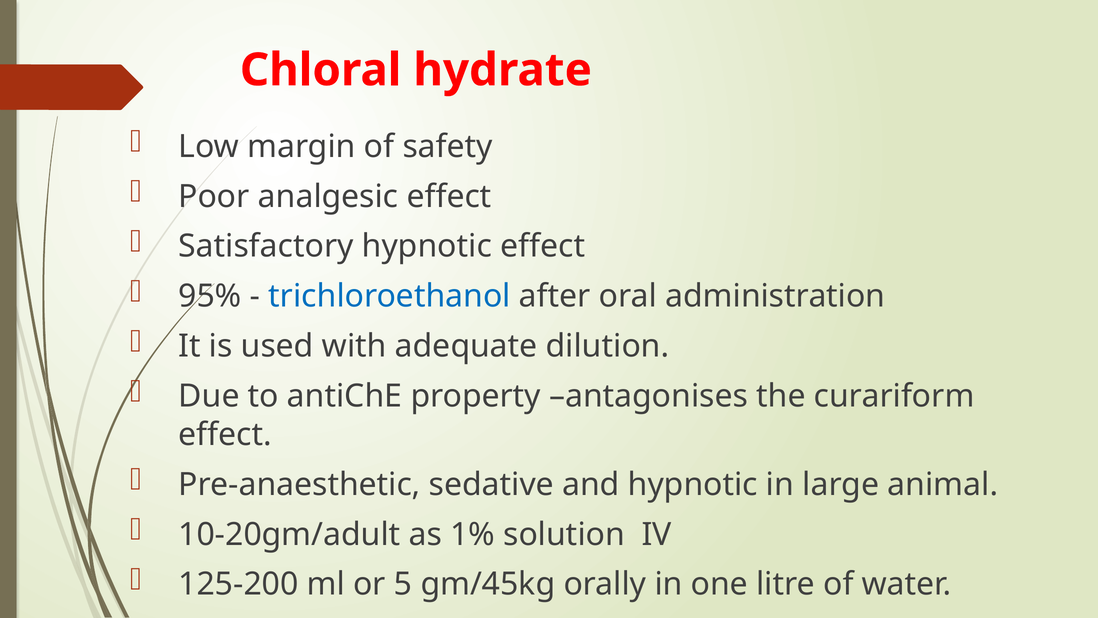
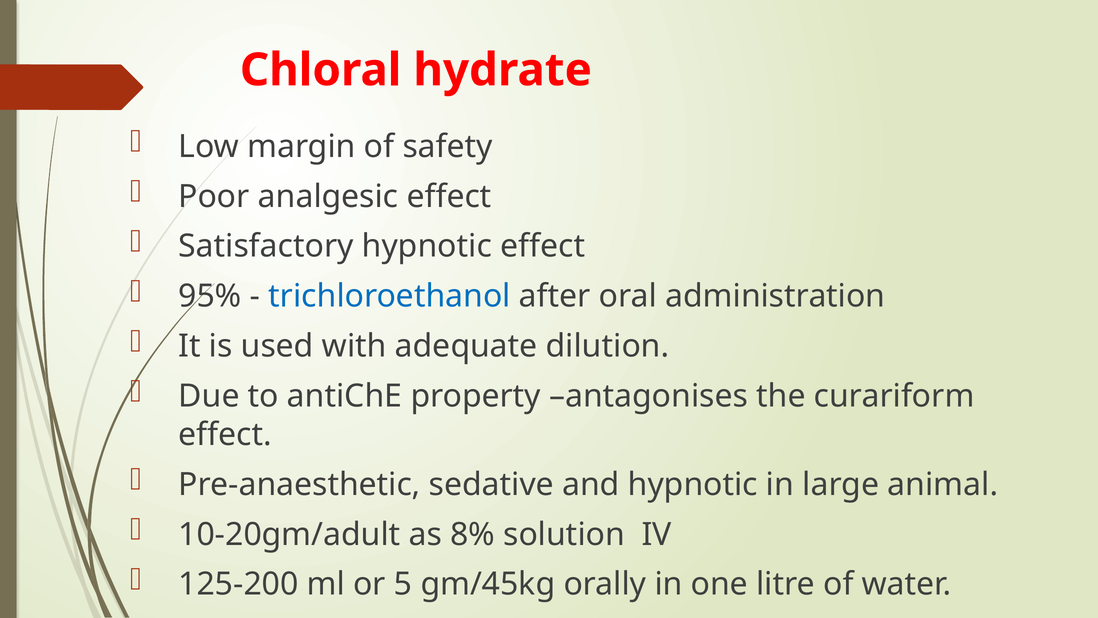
1%: 1% -> 8%
